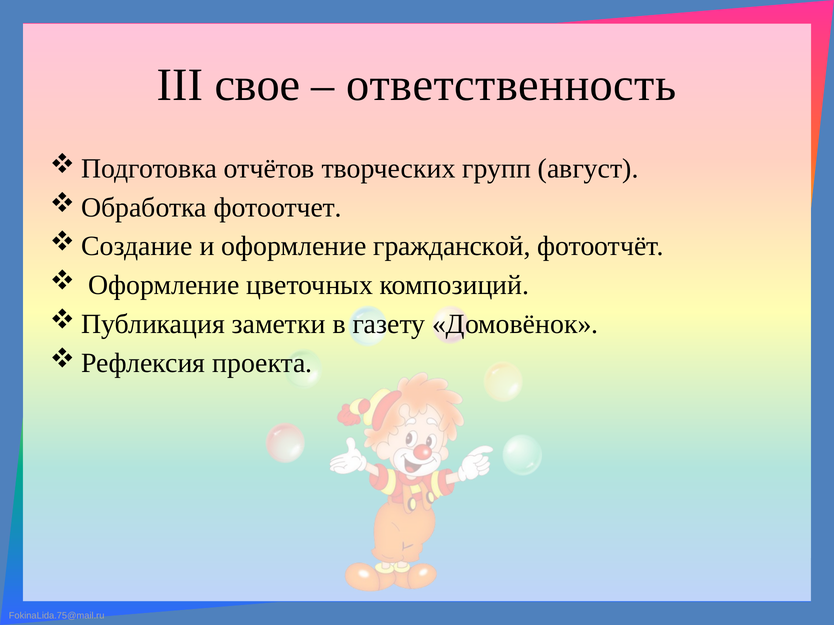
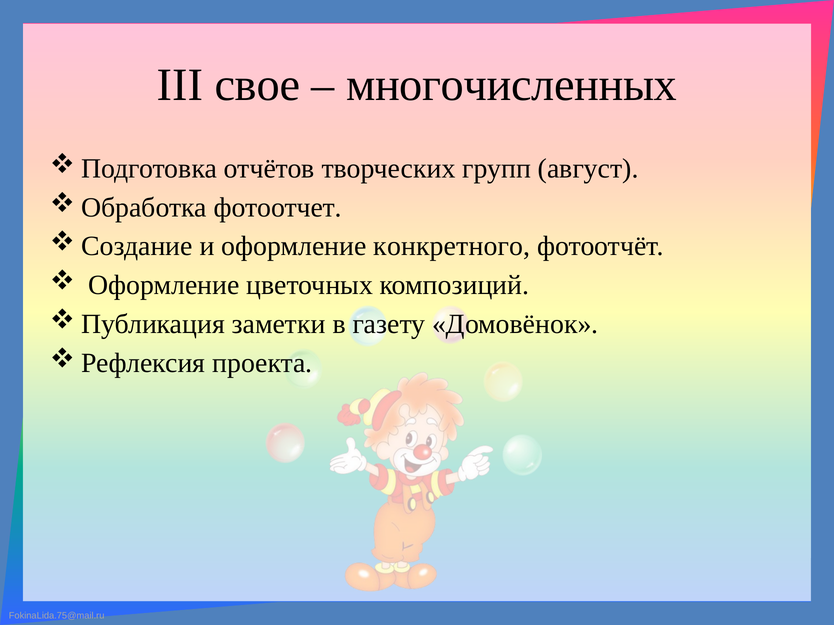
ответственность: ответственность -> многочисленных
гражданской: гражданской -> конкретного
